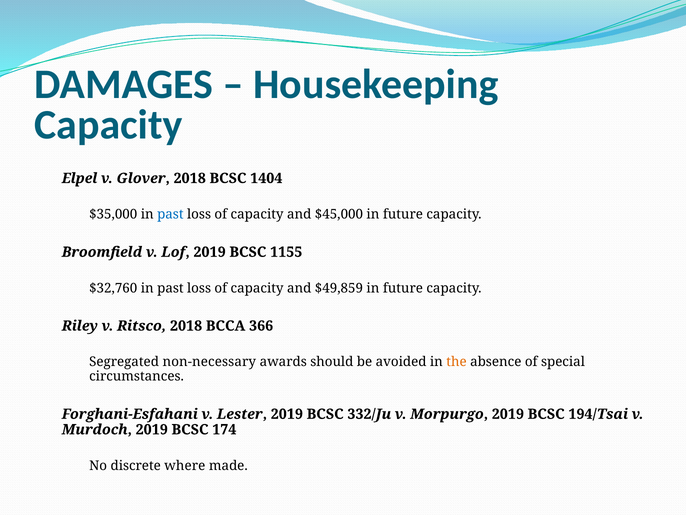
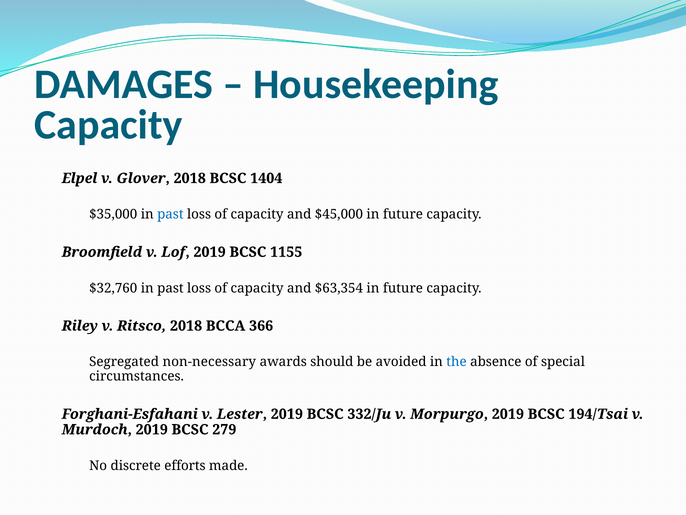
$49,859: $49,859 -> $63,354
the colour: orange -> blue
174: 174 -> 279
where: where -> efforts
